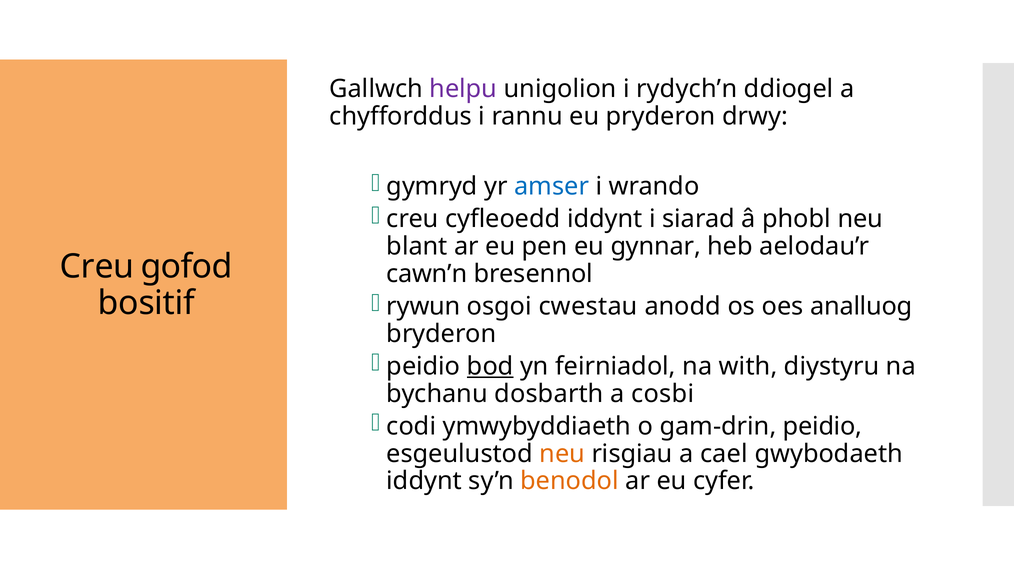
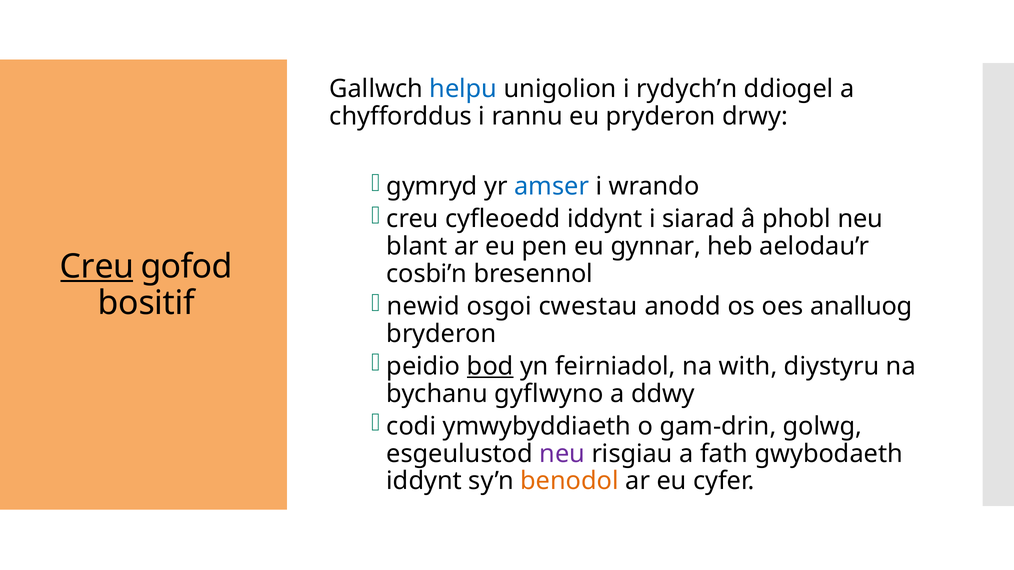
helpu colour: purple -> blue
Creu at (97, 267) underline: none -> present
cawn’n: cawn’n -> cosbi’n
rywun: rywun -> newid
dosbarth: dosbarth -> gyflwyno
cosbi: cosbi -> ddwy
gam-drin peidio: peidio -> golwg
neu at (562, 454) colour: orange -> purple
cael: cael -> fath
